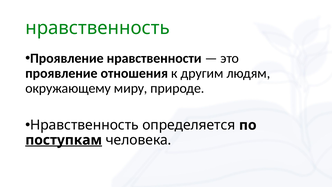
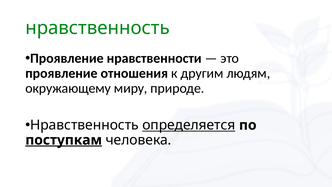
определяется underline: none -> present
